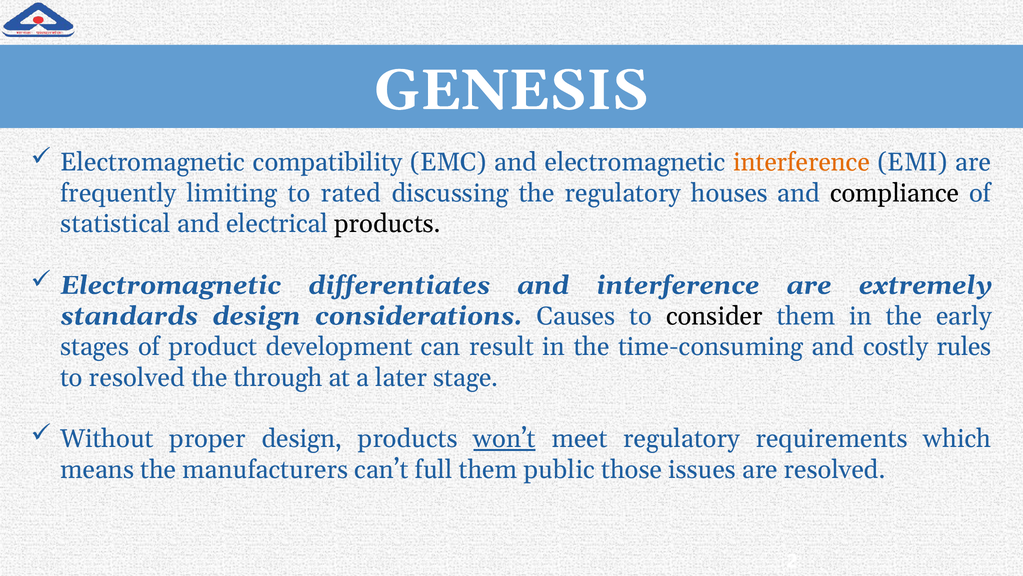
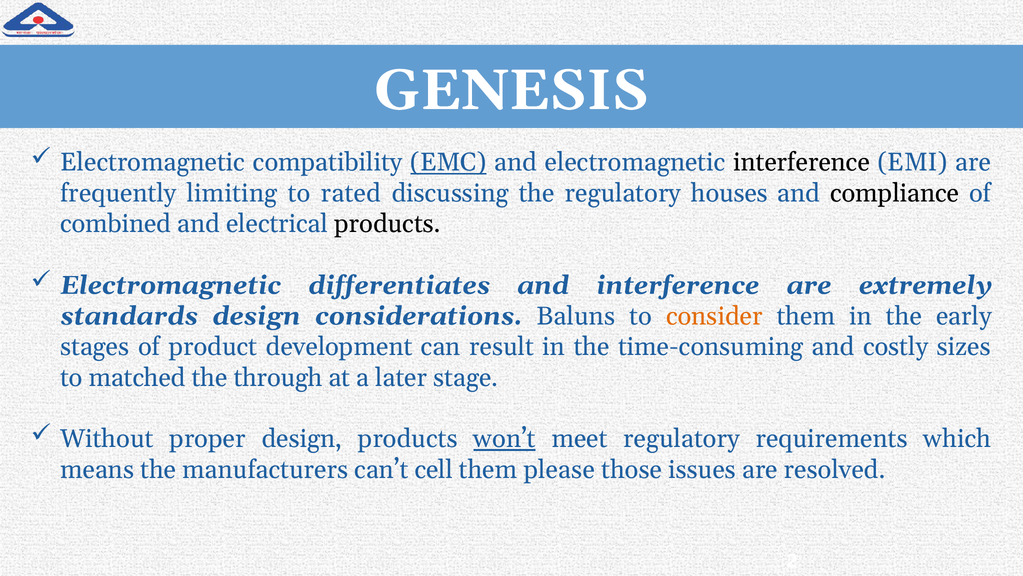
EMC underline: none -> present
interference at (802, 162) colour: orange -> black
statistical: statistical -> combined
Causes: Causes -> Baluns
consider colour: black -> orange
rules: rules -> sizes
to resolved: resolved -> matched
full: full -> cell
public: public -> please
